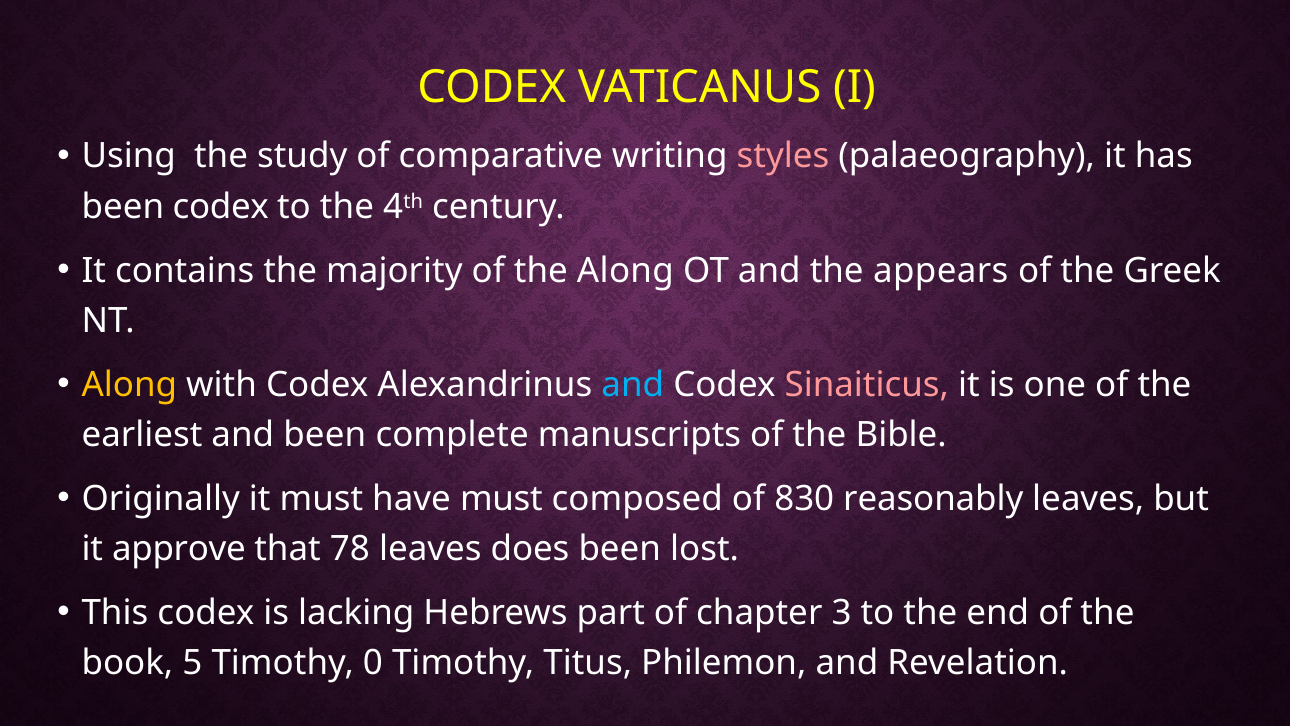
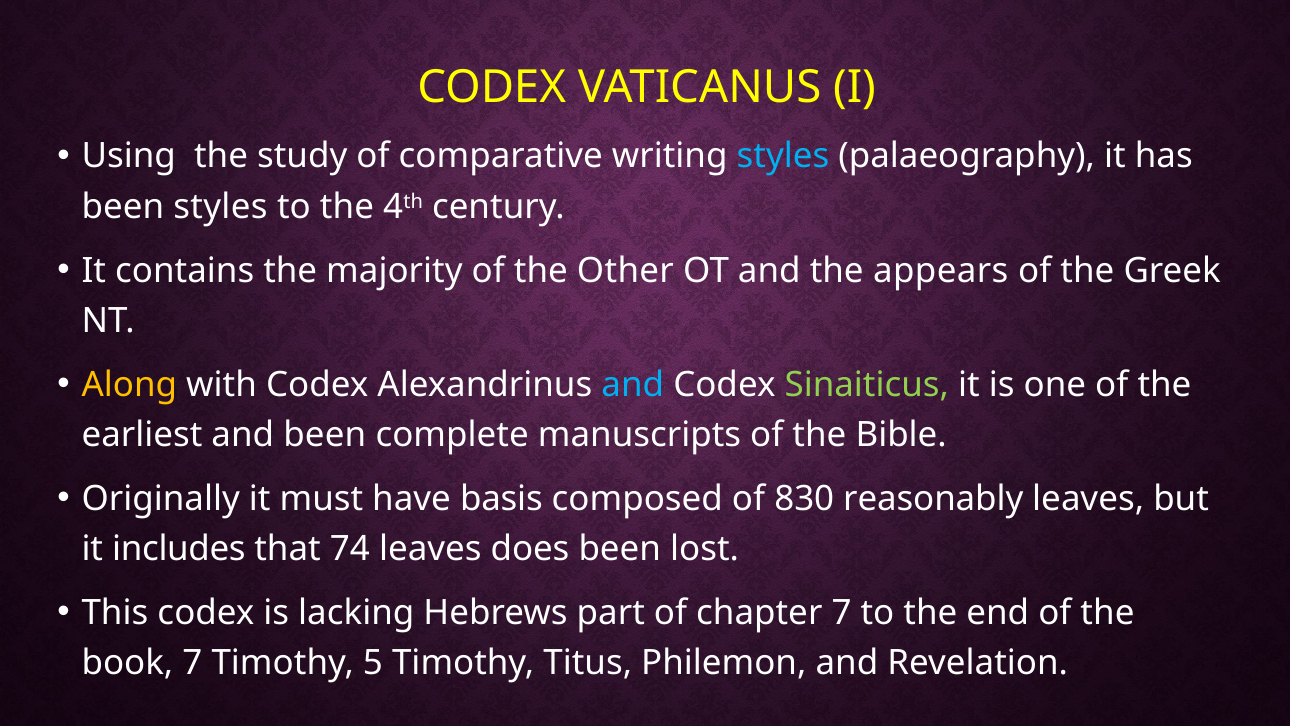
styles at (783, 156) colour: pink -> light blue
been codex: codex -> styles
the Along: Along -> Other
Sinaiticus colour: pink -> light green
have must: must -> basis
approve: approve -> includes
78: 78 -> 74
chapter 3: 3 -> 7
book 5: 5 -> 7
0: 0 -> 5
